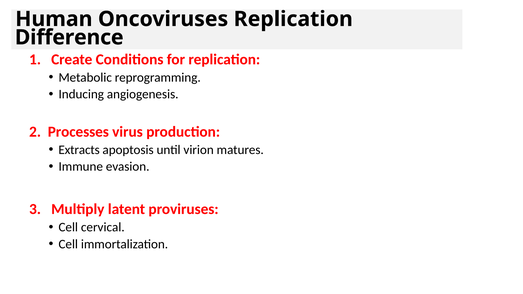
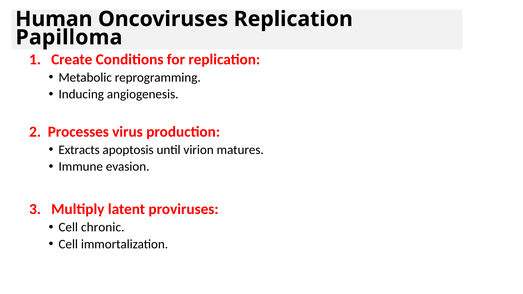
Difference: Difference -> Papilloma
cervical: cervical -> chronic
